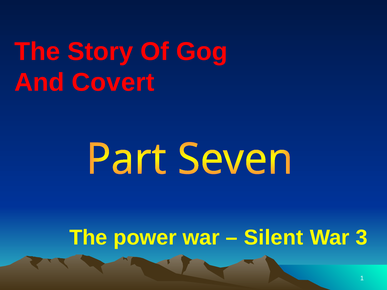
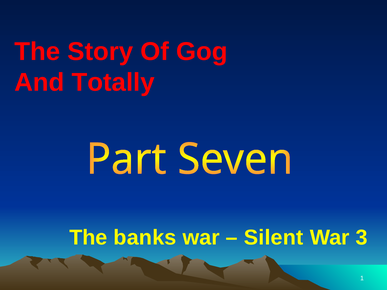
Covert: Covert -> Totally
power: power -> banks
